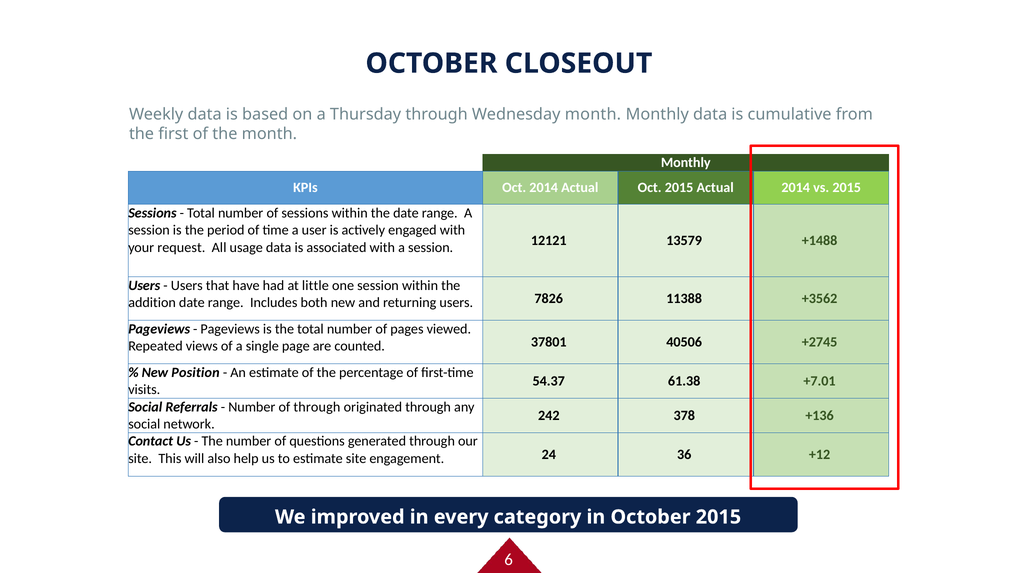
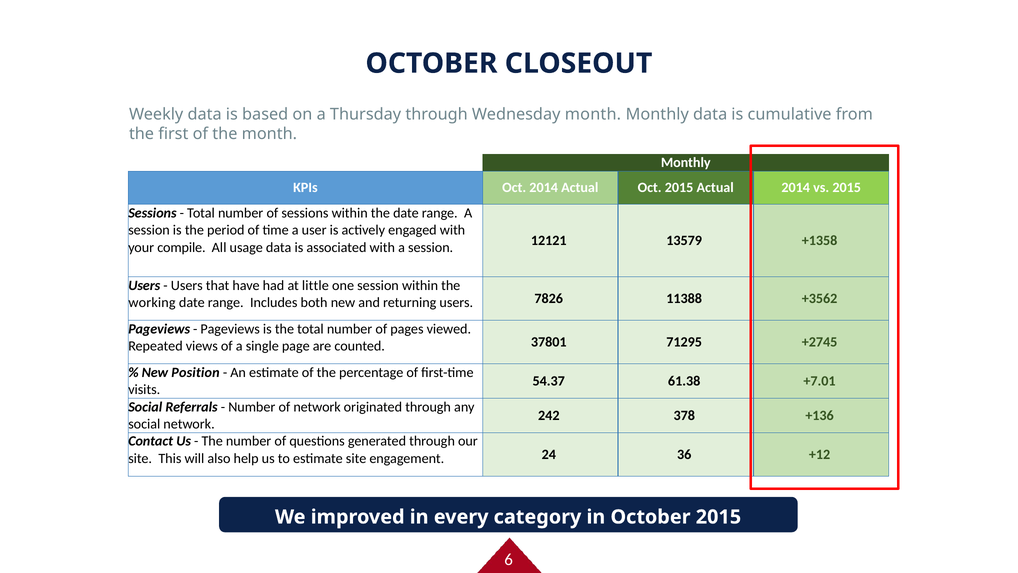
request: request -> compile
+1488: +1488 -> +1358
addition: addition -> working
40506: 40506 -> 71295
of through: through -> network
